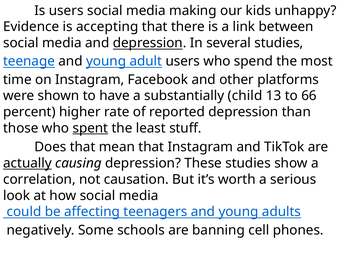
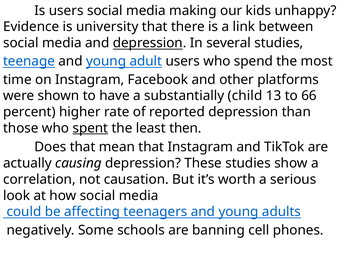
accepting: accepting -> university
stuff: stuff -> then
actually underline: present -> none
